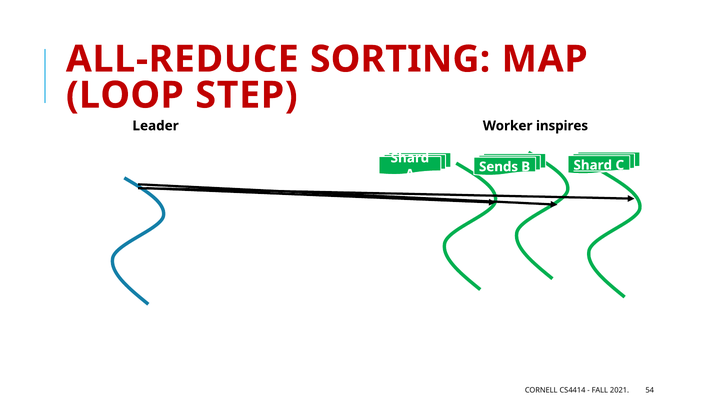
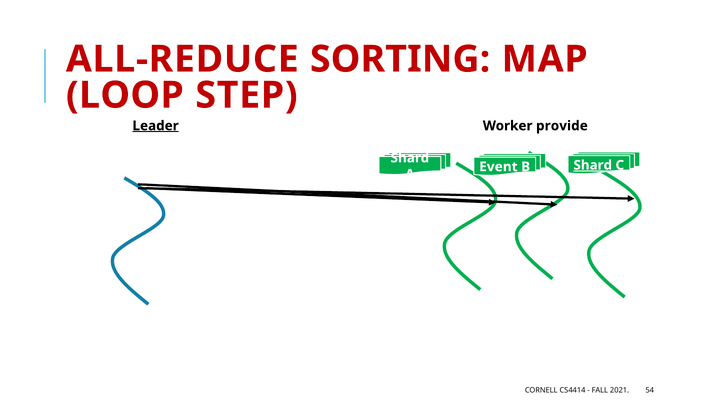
Leader underline: none -> present
inspires: inspires -> provide
Sends: Sends -> Event
